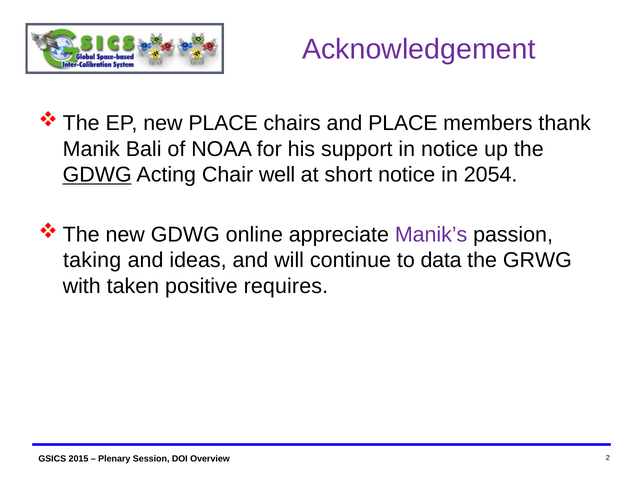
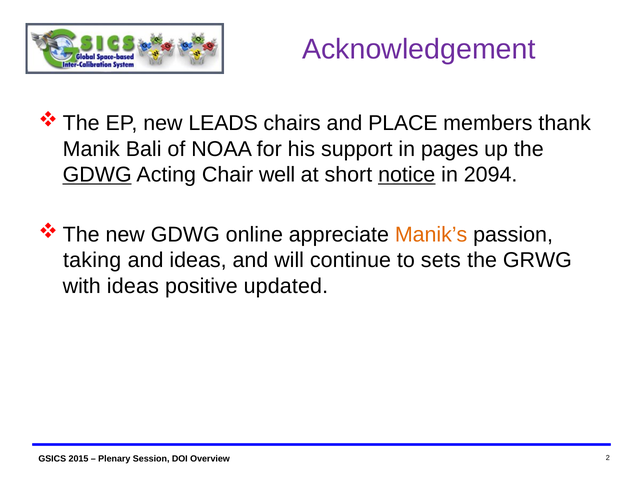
new PLACE: PLACE -> LEADS
in notice: notice -> pages
notice at (407, 175) underline: none -> present
2054: 2054 -> 2094
Manik’s colour: purple -> orange
data: data -> sets
with taken: taken -> ideas
requires: requires -> updated
